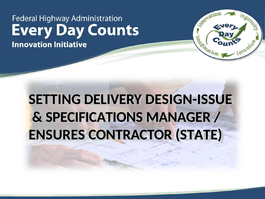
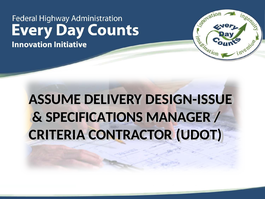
SETTING: SETTING -> ASSUME
ENSURES: ENSURES -> CRITERIA
STATE: STATE -> UDOT
